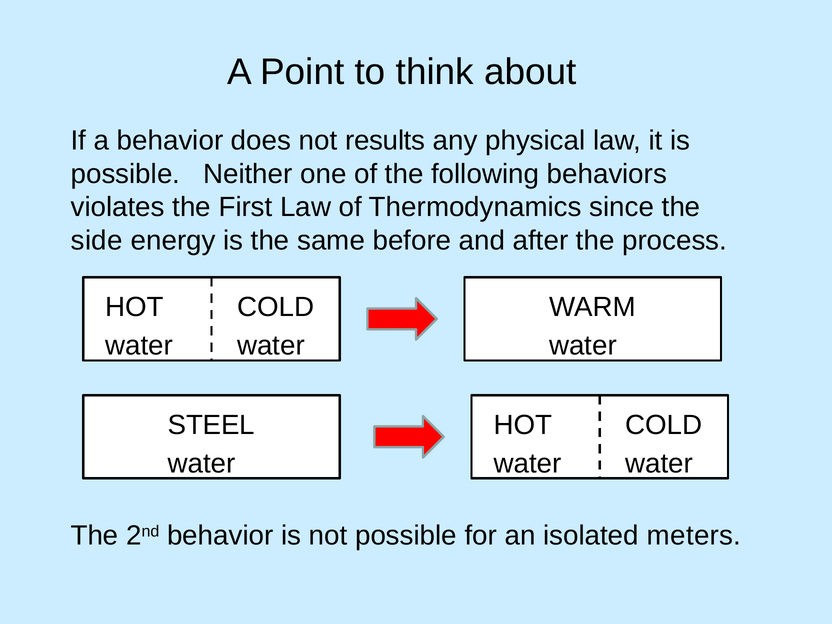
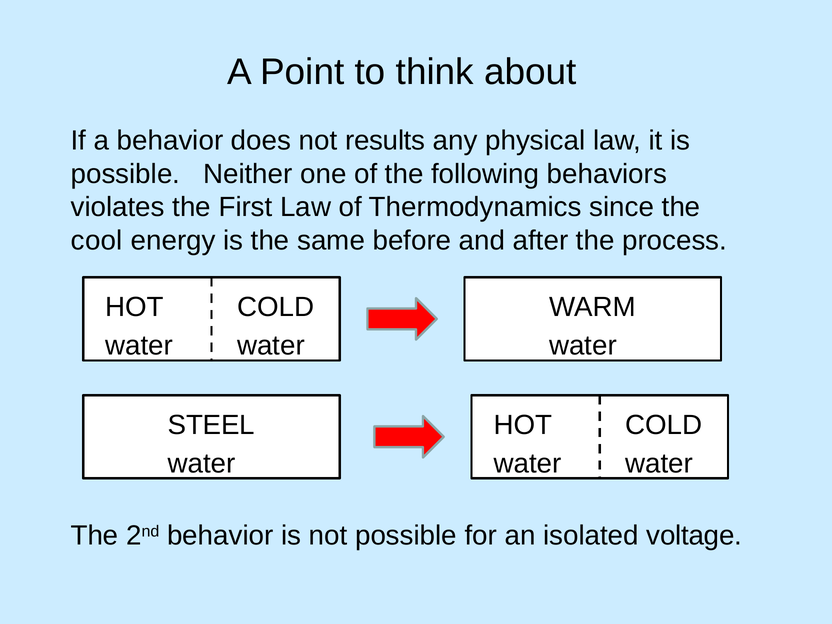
side: side -> cool
meters: meters -> voltage
